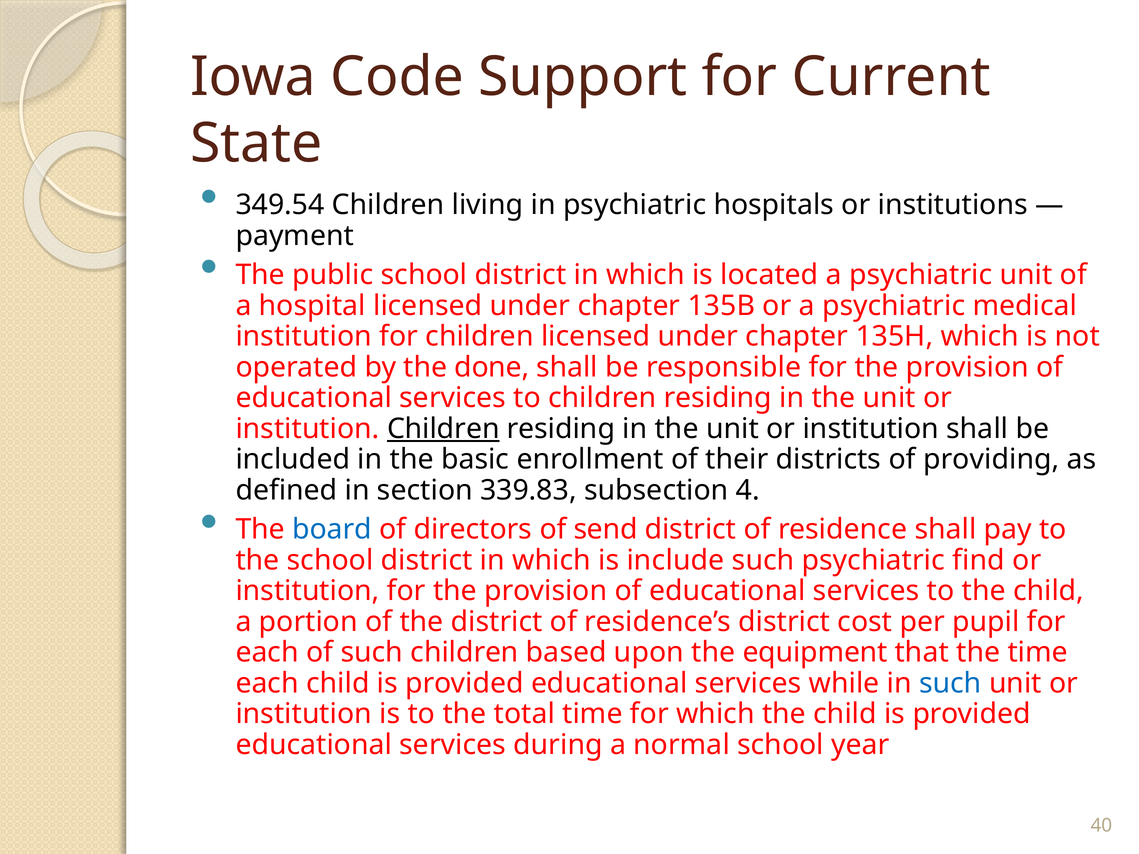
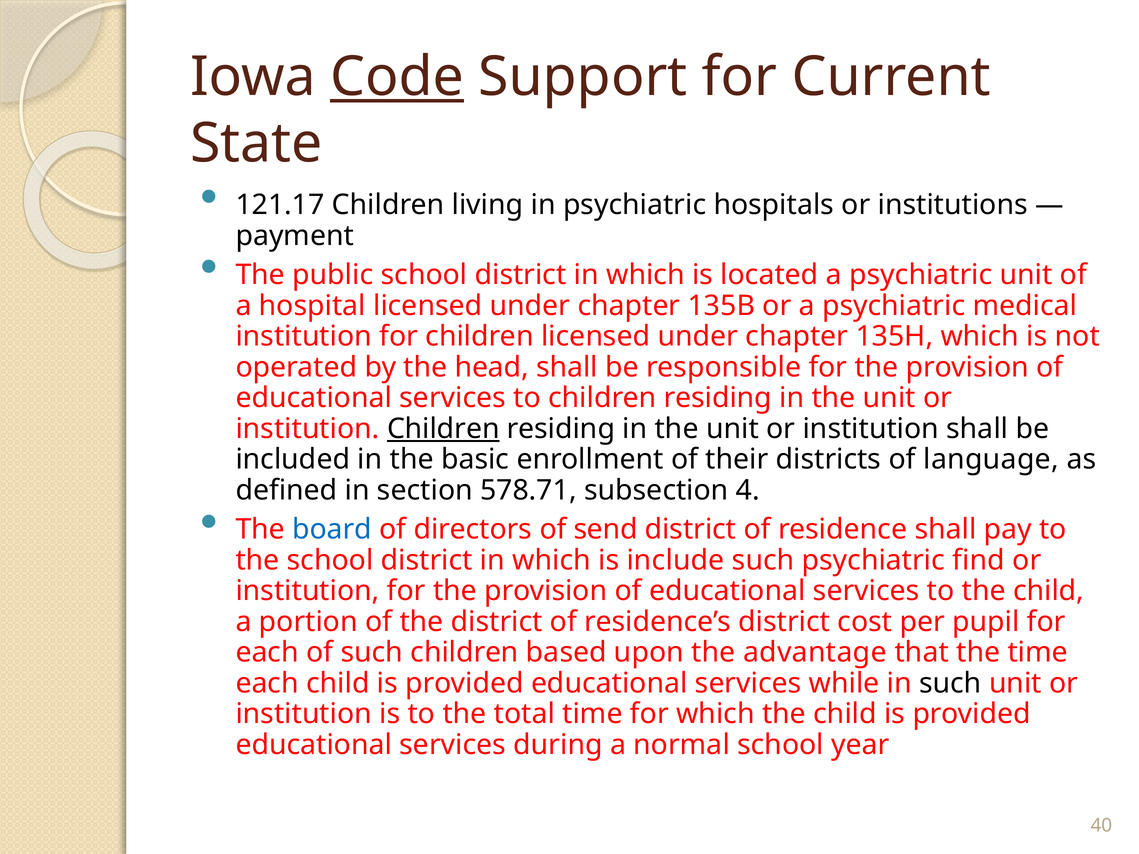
Code underline: none -> present
349.54: 349.54 -> 121.17
done: done -> head
providing: providing -> language
339.83: 339.83 -> 578.71
equipment: equipment -> advantage
such at (950, 684) colour: blue -> black
